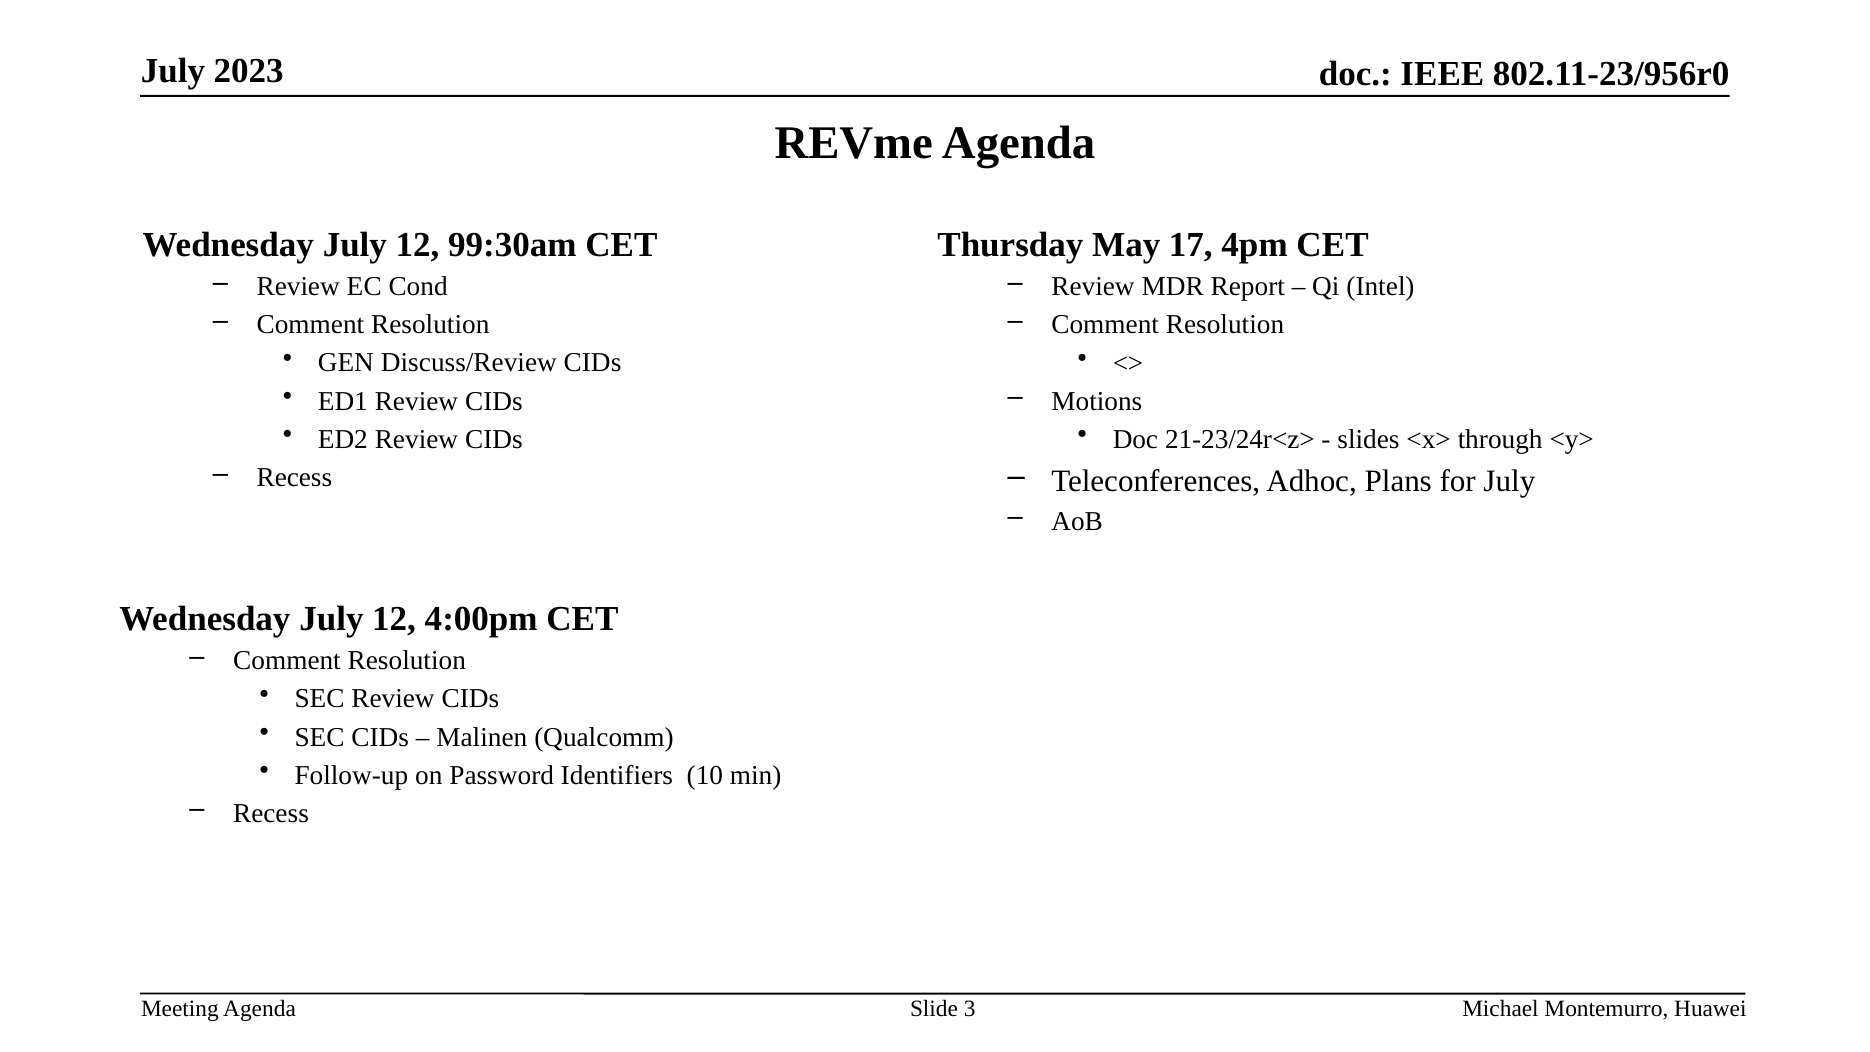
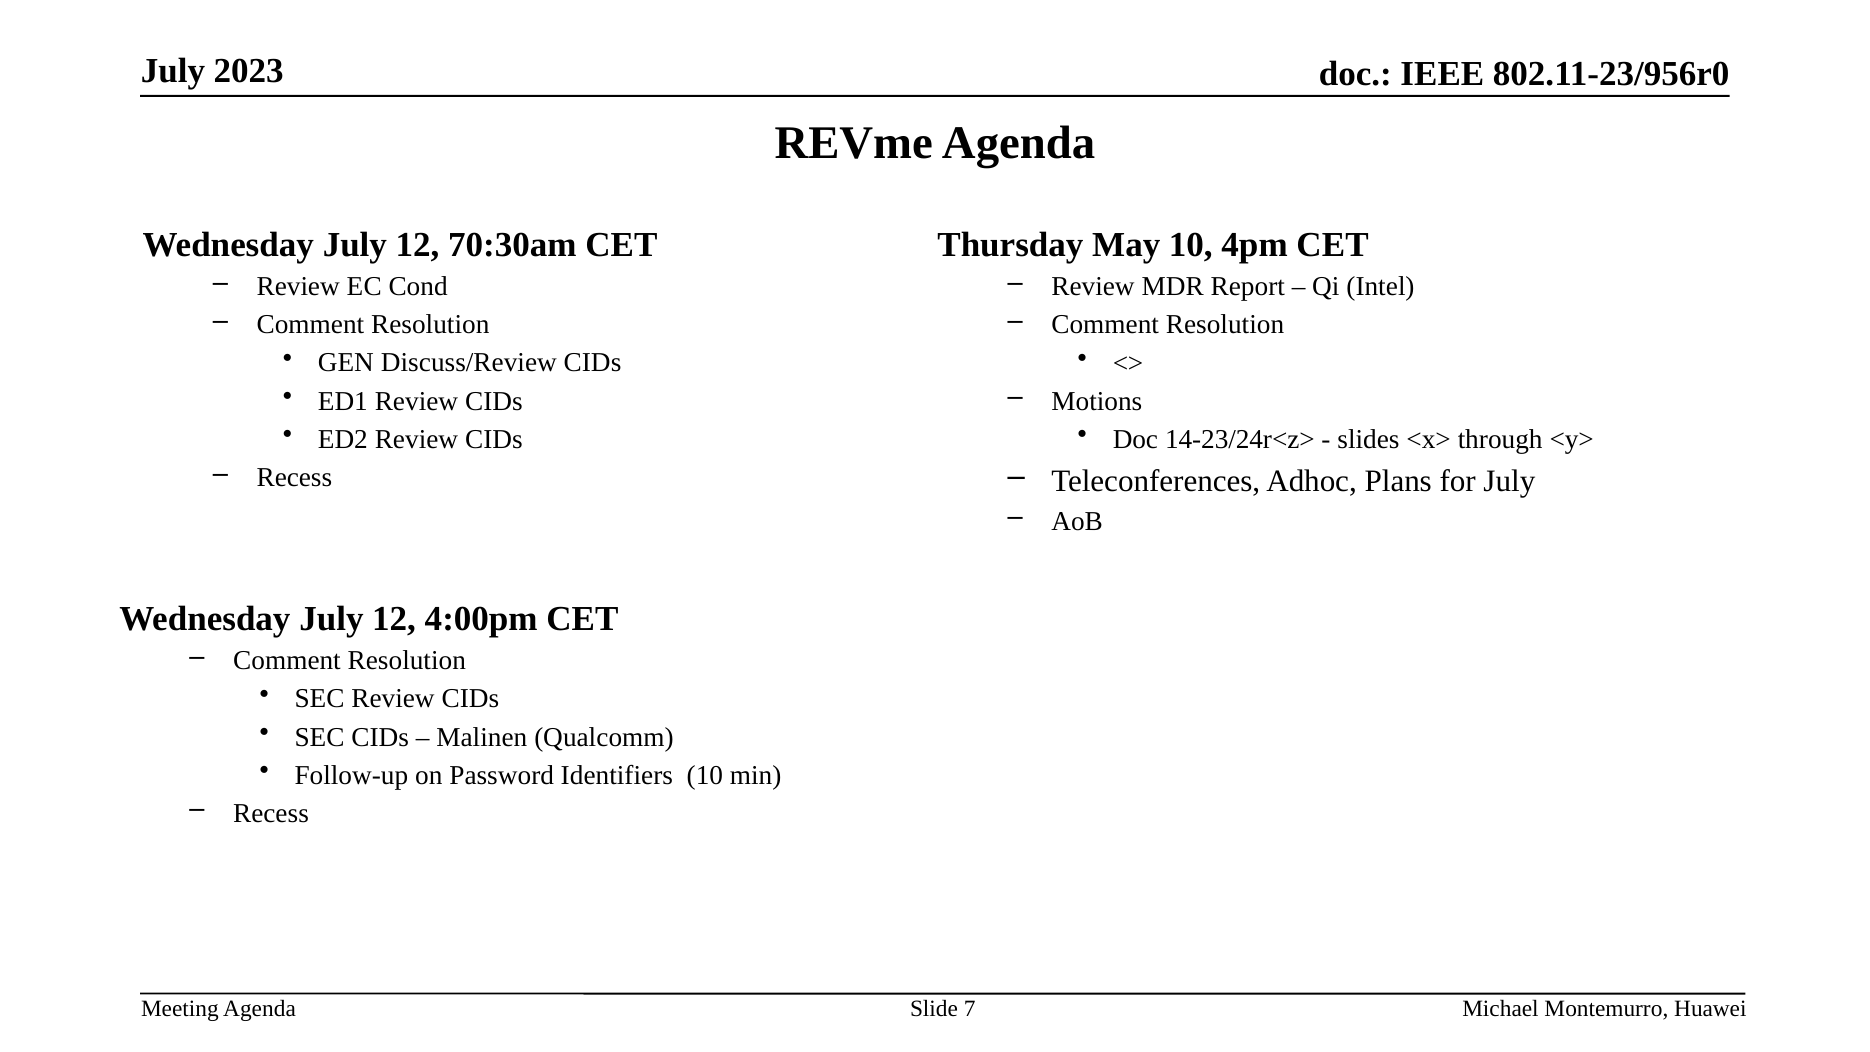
99:30am: 99:30am -> 70:30am
May 17: 17 -> 10
21-23/24r<z>: 21-23/24r<z> -> 14-23/24r<z>
3: 3 -> 7
